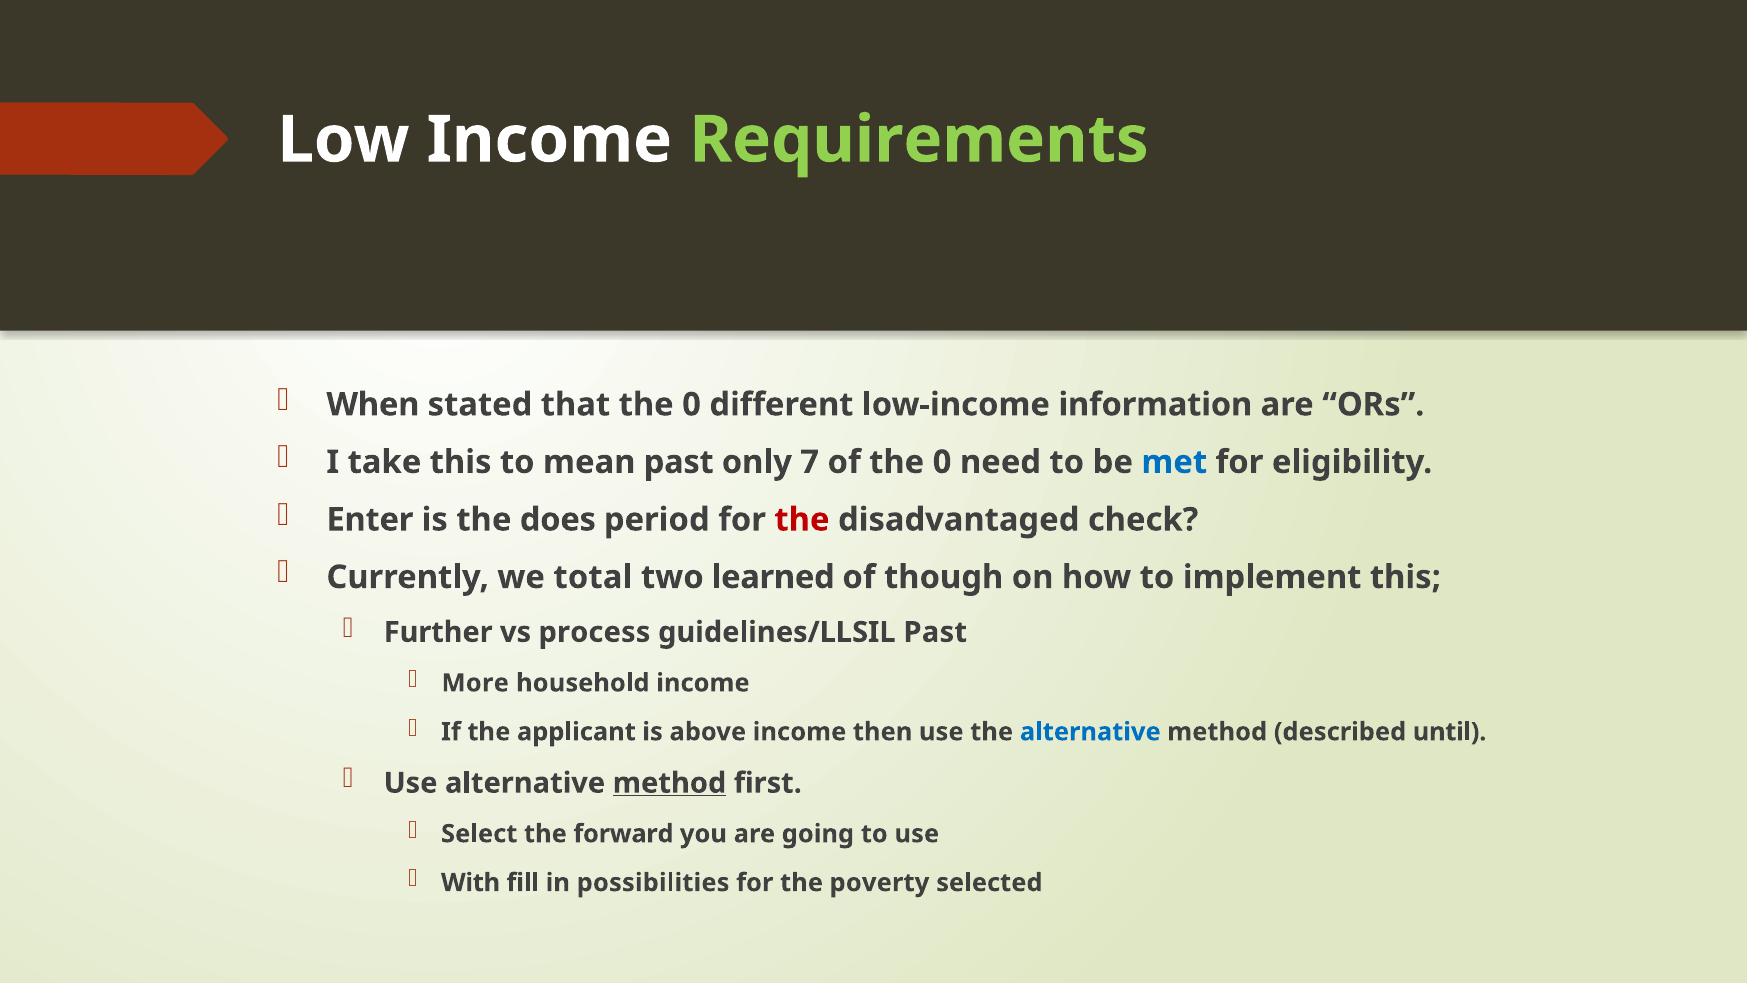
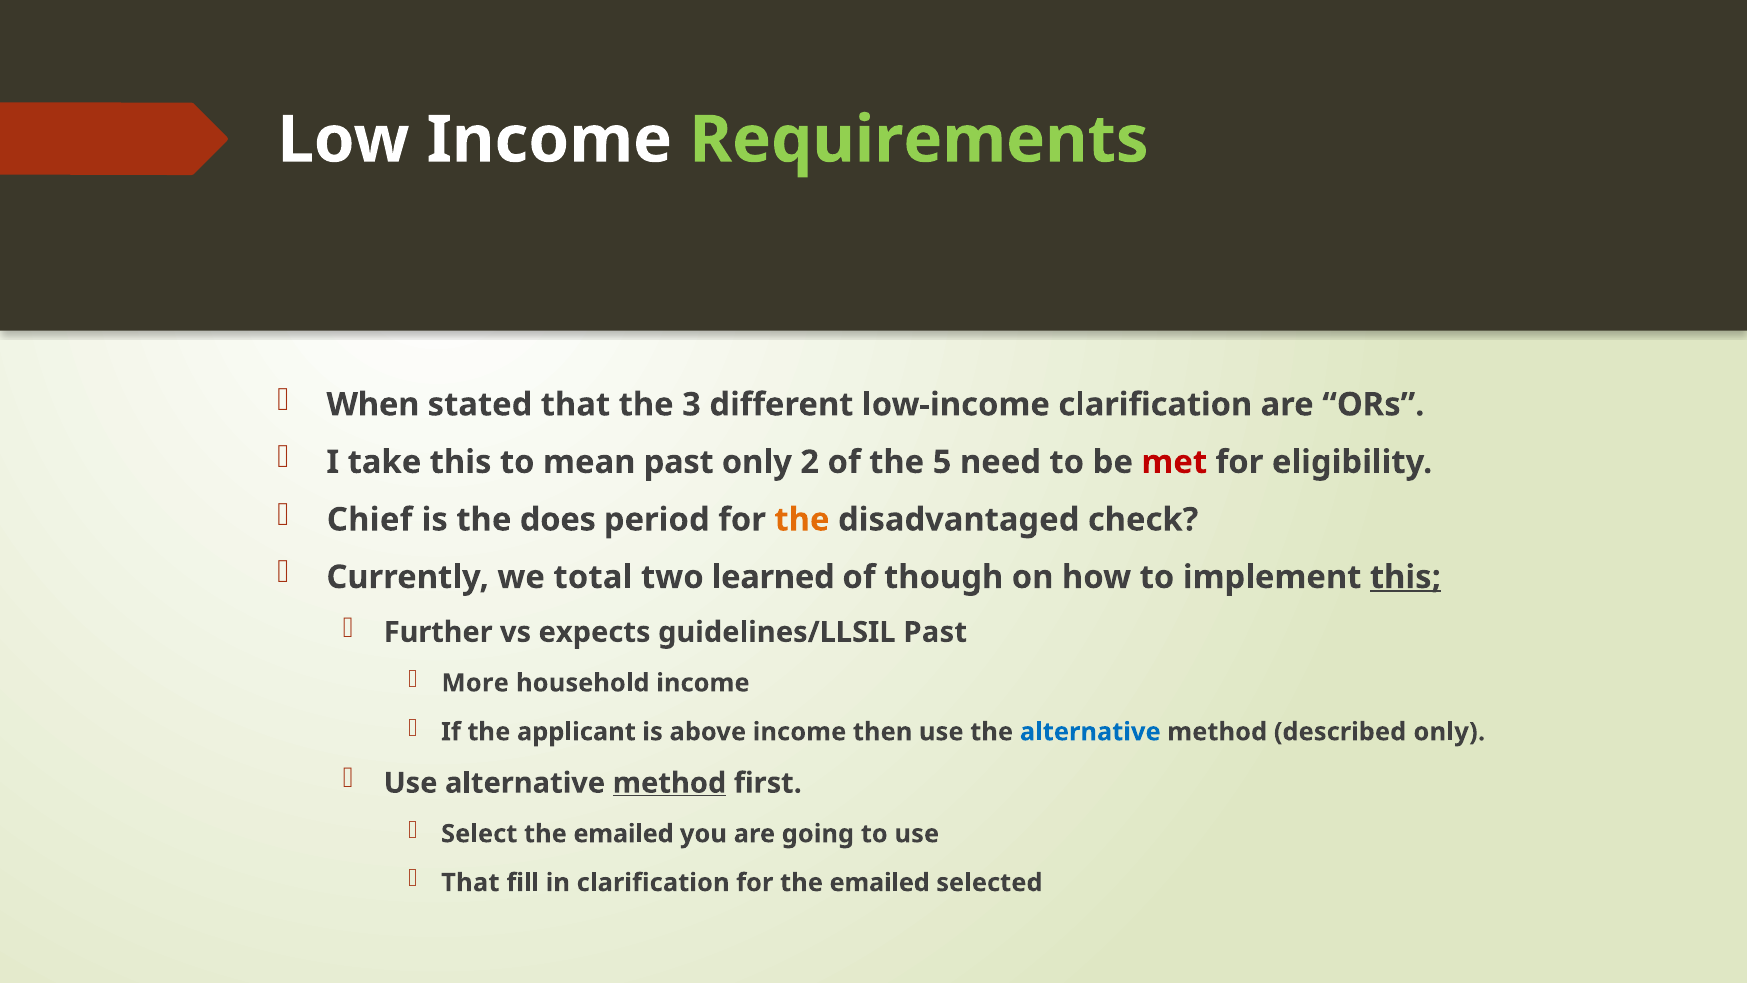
that the 0: 0 -> 3
low-income information: information -> clarification
7: 7 -> 2
of the 0: 0 -> 5
met colour: blue -> red
Enter: Enter -> Chief
the at (802, 520) colour: red -> orange
this at (1405, 577) underline: none -> present
process: process -> expects
described until: until -> only
Select the forward: forward -> emailed
With at (471, 882): With -> That
in possibilities: possibilities -> clarification
for the poverty: poverty -> emailed
